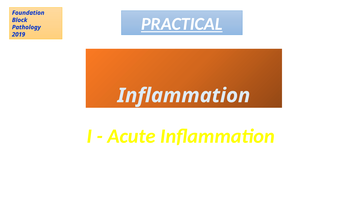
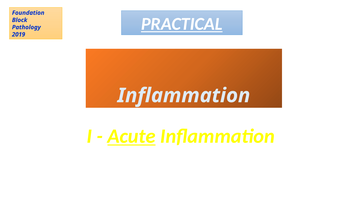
Acute underline: none -> present
